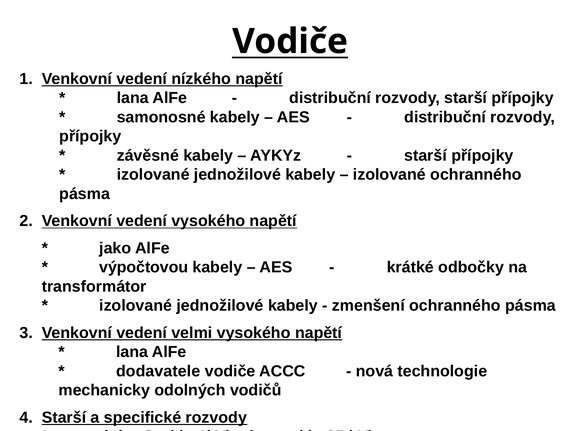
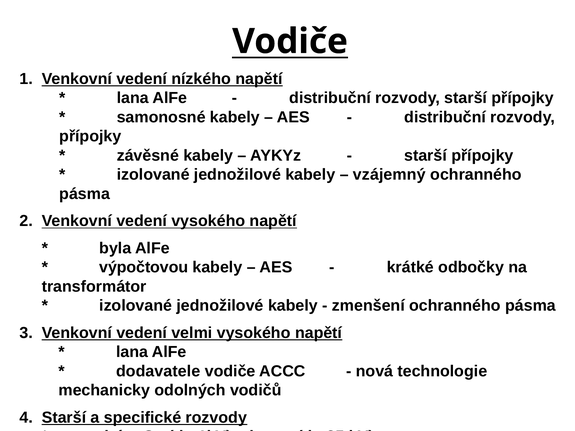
izolované at (389, 175): izolované -> vzájemný
jako: jako -> byla
